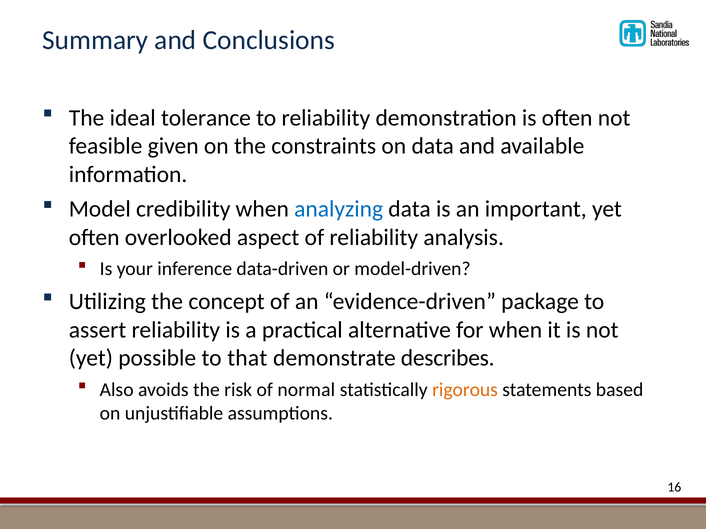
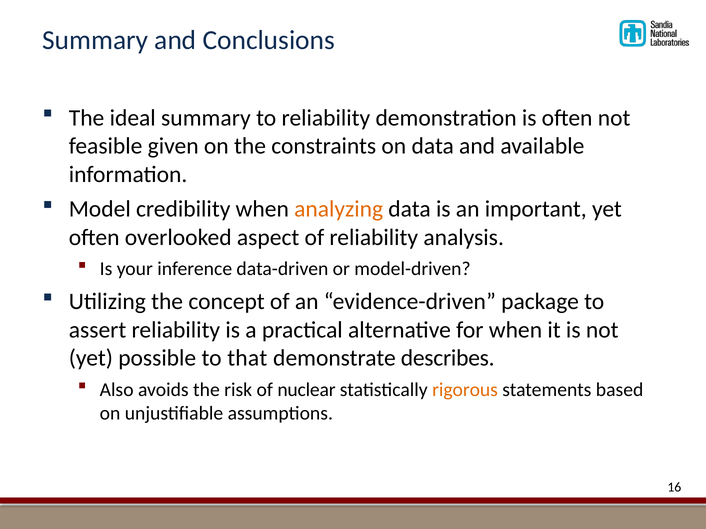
ideal tolerance: tolerance -> summary
analyzing colour: blue -> orange
normal: normal -> nuclear
